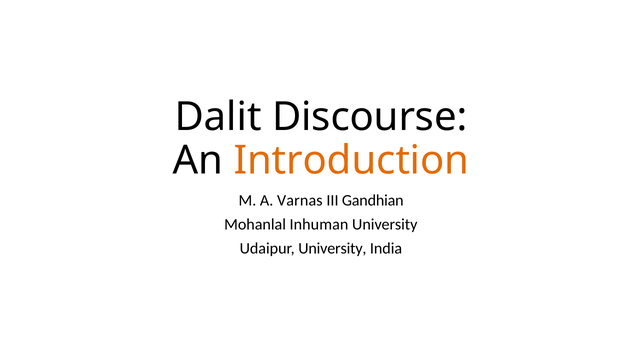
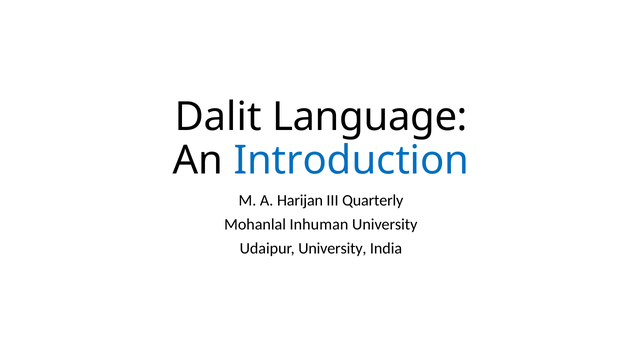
Discourse: Discourse -> Language
Introduction colour: orange -> blue
Varnas: Varnas -> Harijan
Gandhian: Gandhian -> Quarterly
